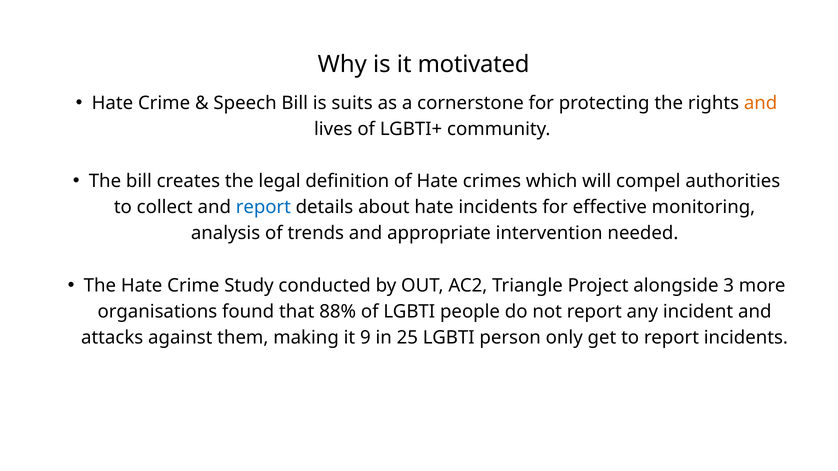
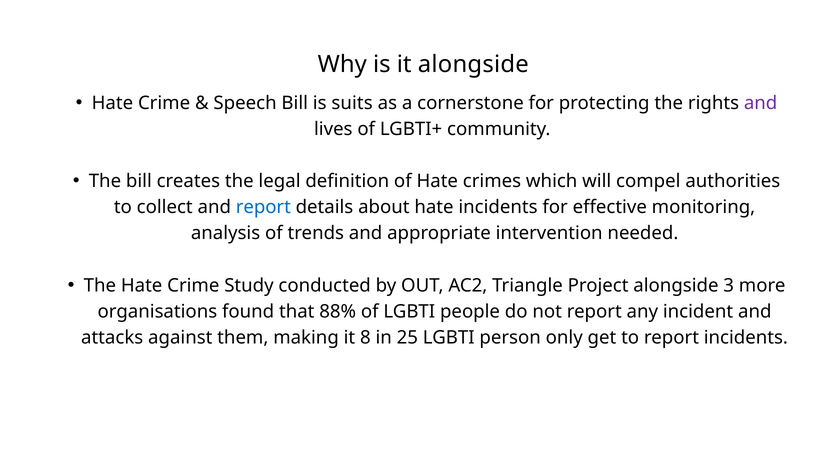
it motivated: motivated -> alongside
and at (761, 103) colour: orange -> purple
9: 9 -> 8
